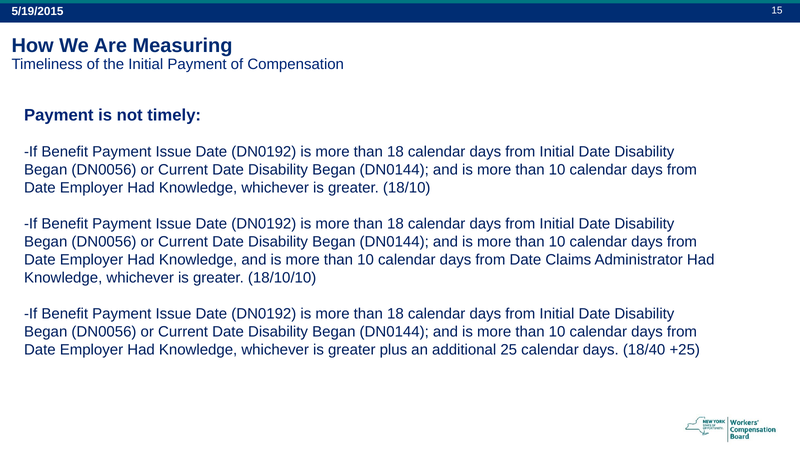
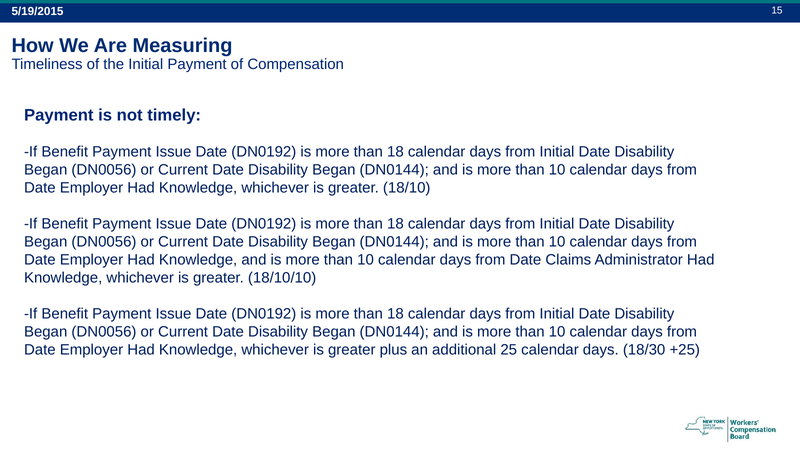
18/40: 18/40 -> 18/30
